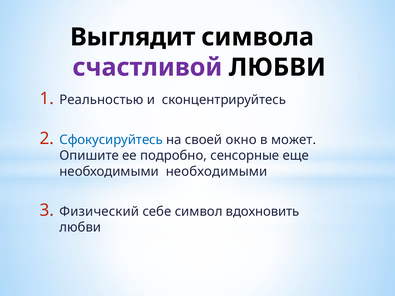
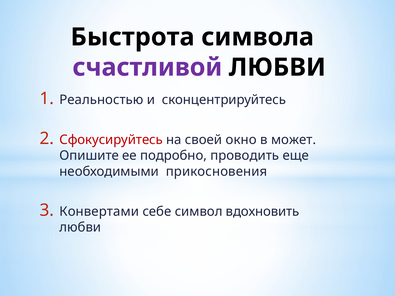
Выглядит: Выглядит -> Быстрота
Сфокусируйтесь colour: blue -> red
сенсорные: сенсорные -> проводить
необходимыми необходимыми: необходимыми -> прикосновения
Физический: Физический -> Конвертами
